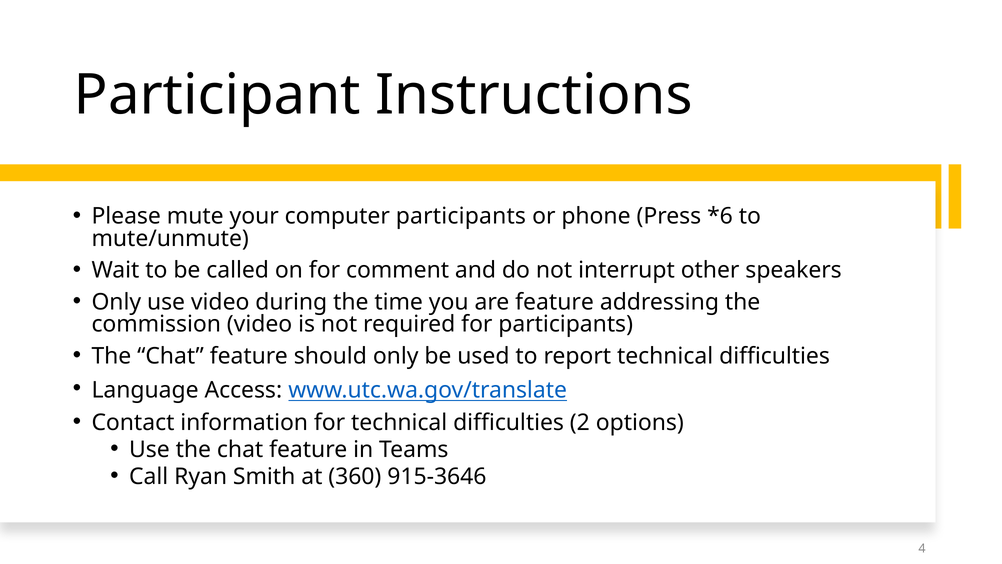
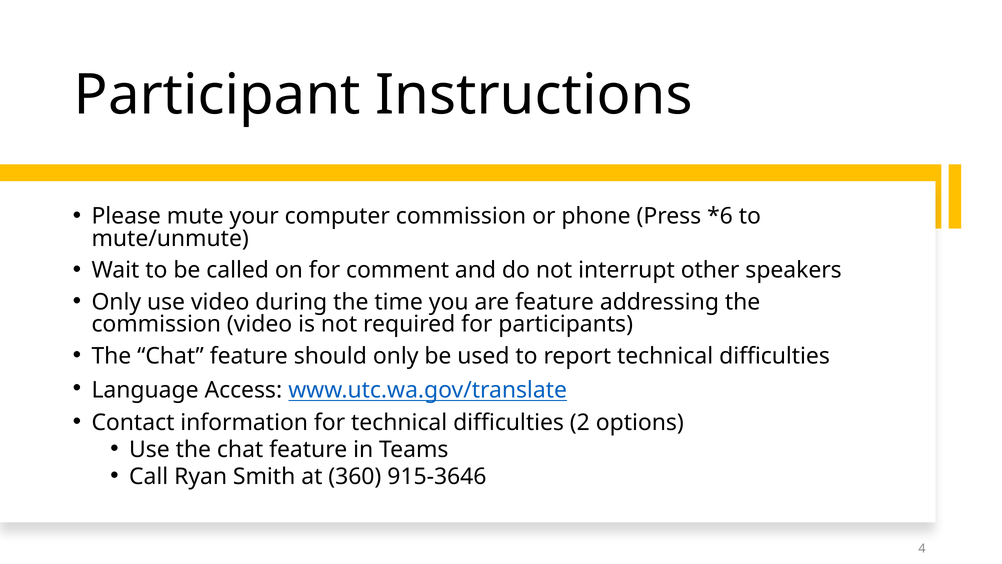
computer participants: participants -> commission
